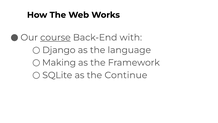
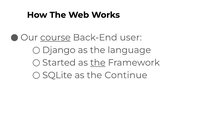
with: with -> user
Making: Making -> Started
the at (98, 62) underline: none -> present
